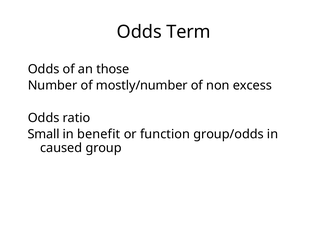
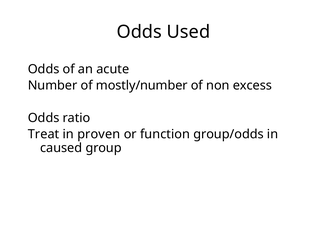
Term: Term -> Used
those: those -> acute
Small: Small -> Treat
benefit: benefit -> proven
